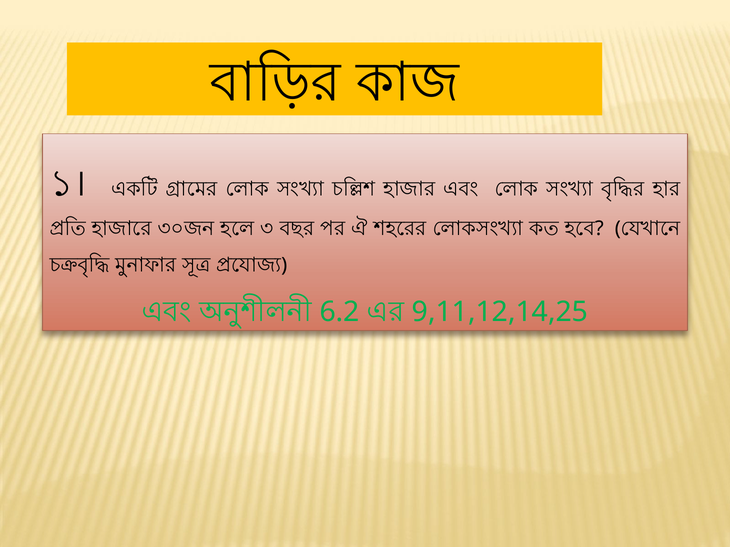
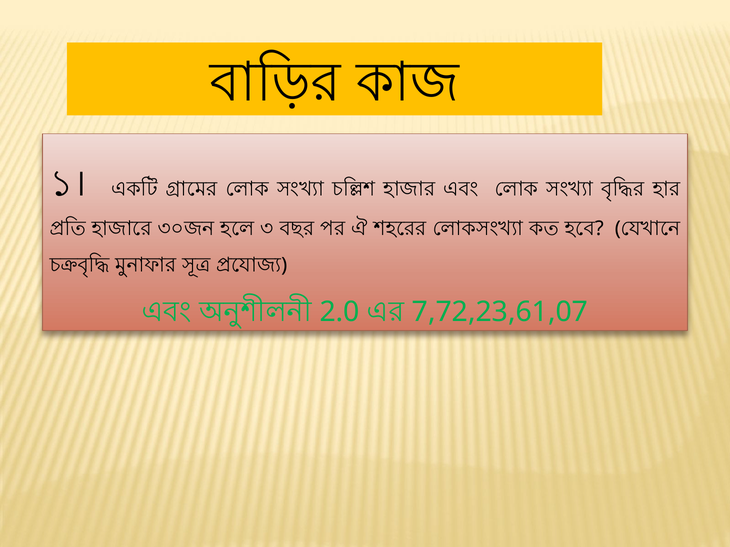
6.2: 6.2 -> 2.0
9,11,12,14,25: 9,11,12,14,25 -> 7,72,23,61,07
